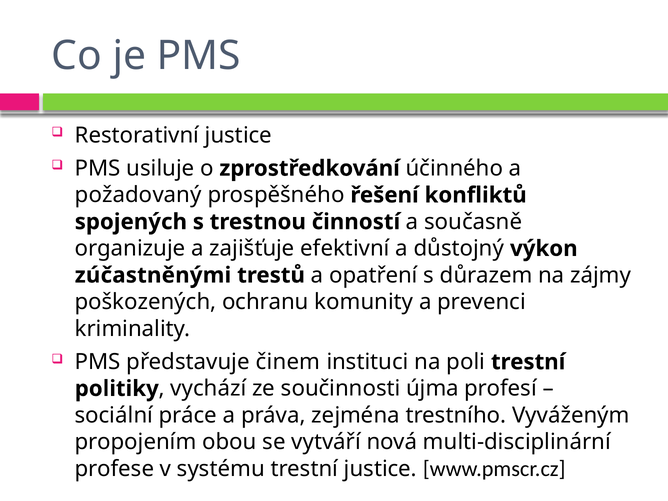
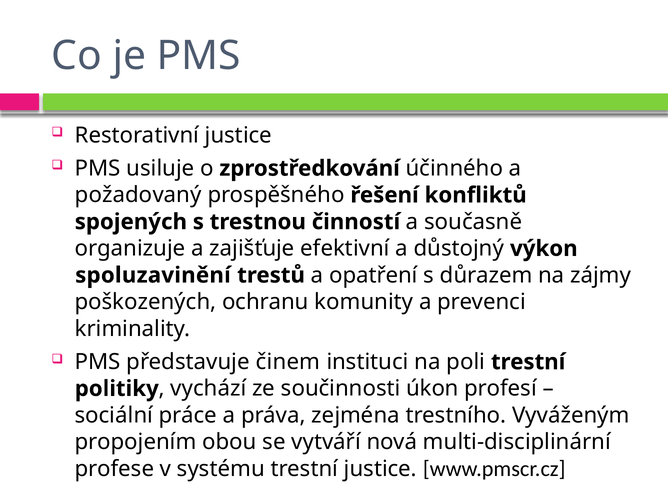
zúčastněnými: zúčastněnými -> spoluzavinění
újma: újma -> úkon
